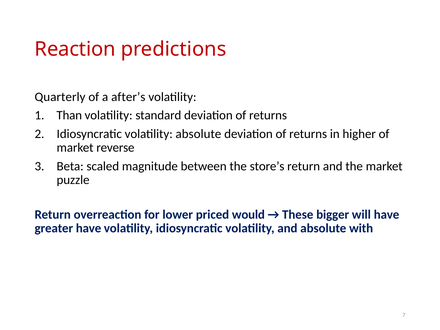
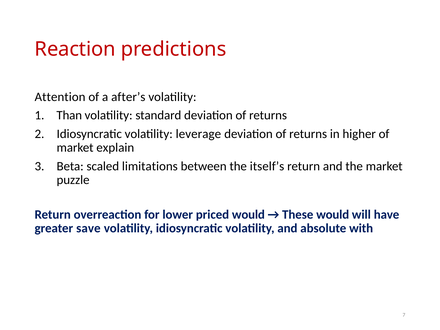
Quarterly: Quarterly -> Attention
volatility absolute: absolute -> leverage
reverse: reverse -> explain
magnitude: magnitude -> limitations
store’s: store’s -> itself’s
These bigger: bigger -> would
greater have: have -> save
